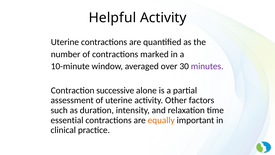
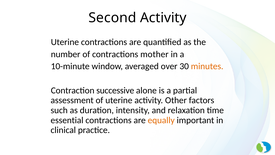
Helpful: Helpful -> Second
marked: marked -> mother
minutes colour: purple -> orange
